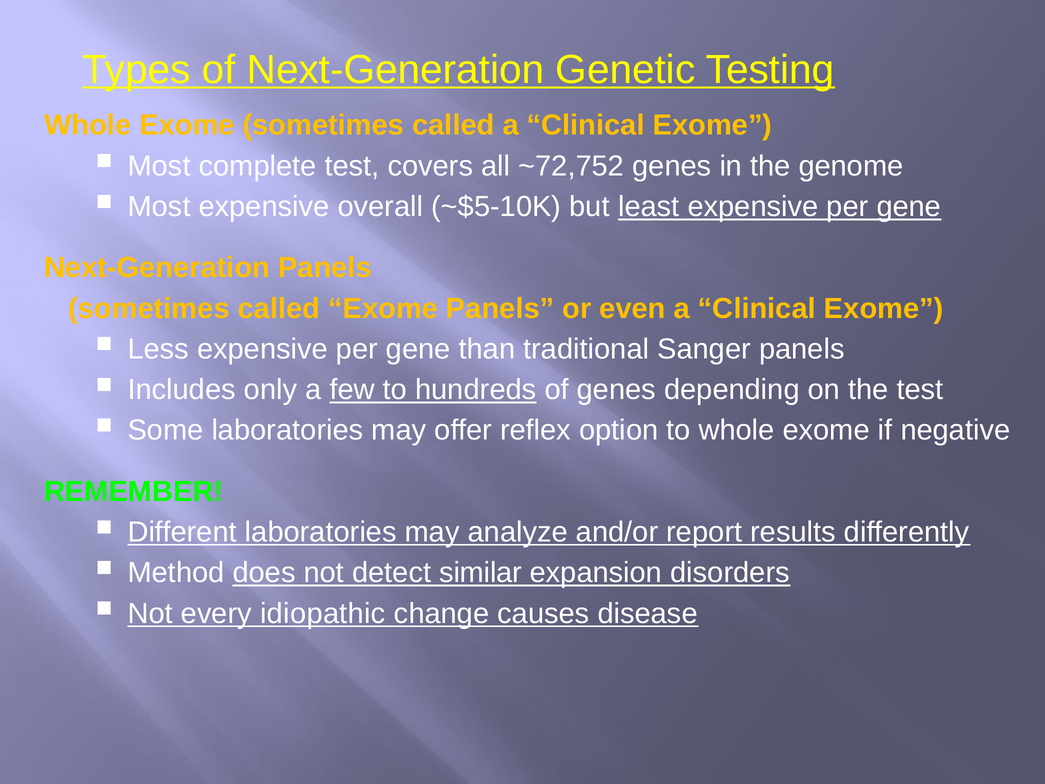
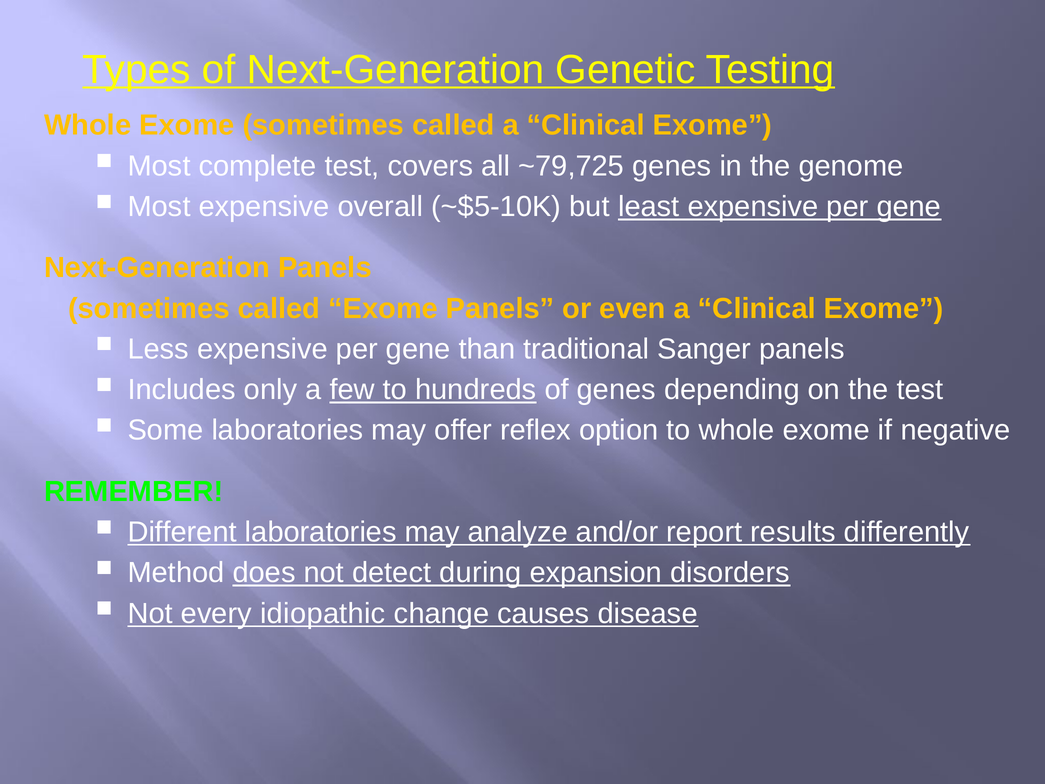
~72,752: ~72,752 -> ~79,725
similar: similar -> during
